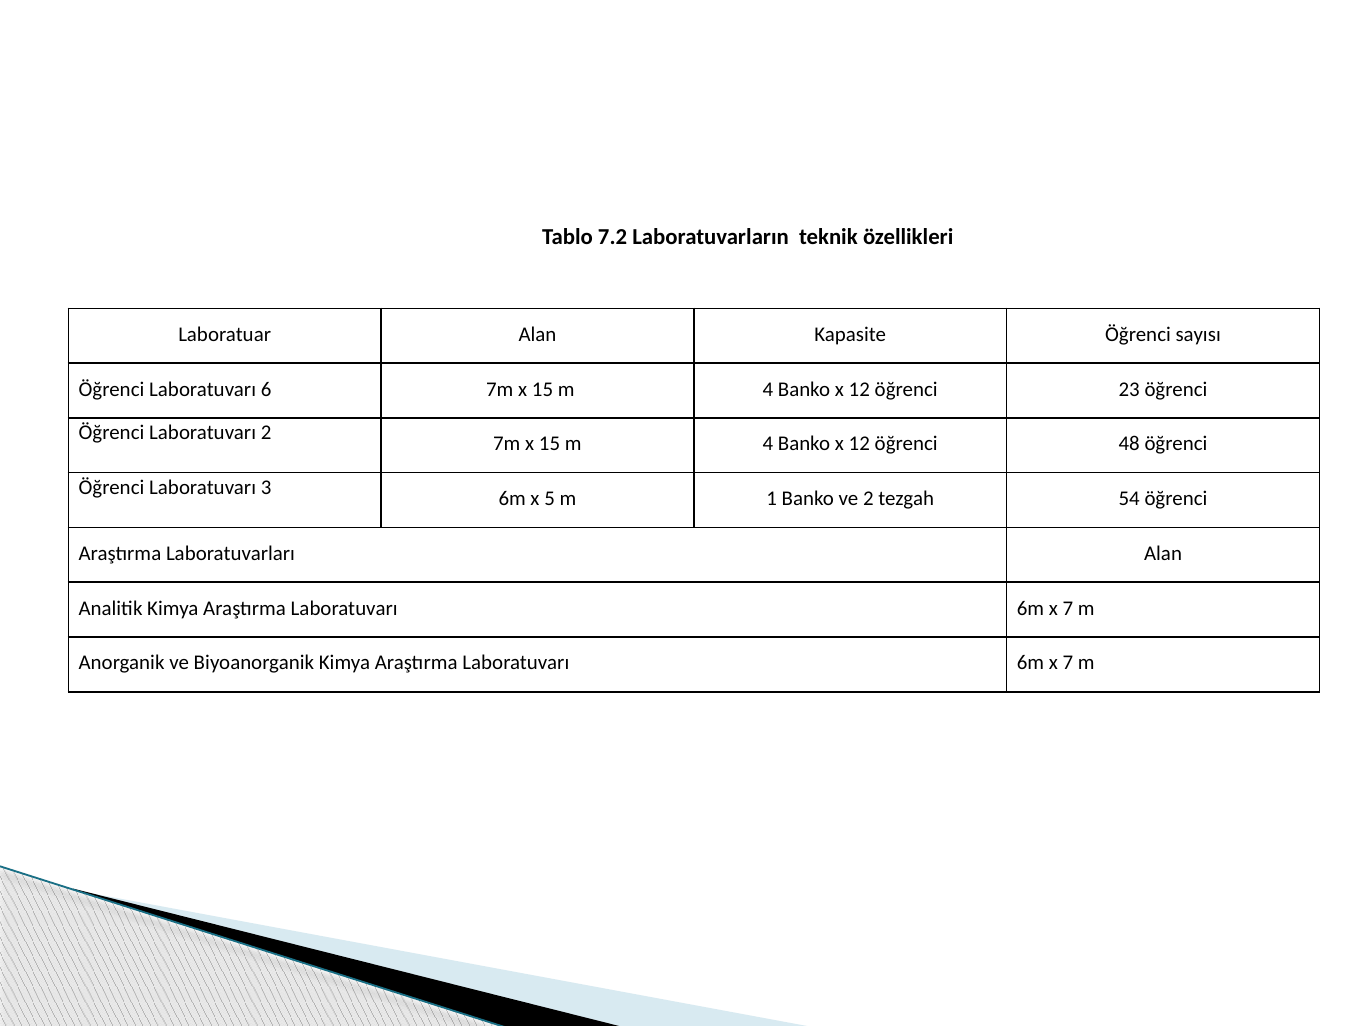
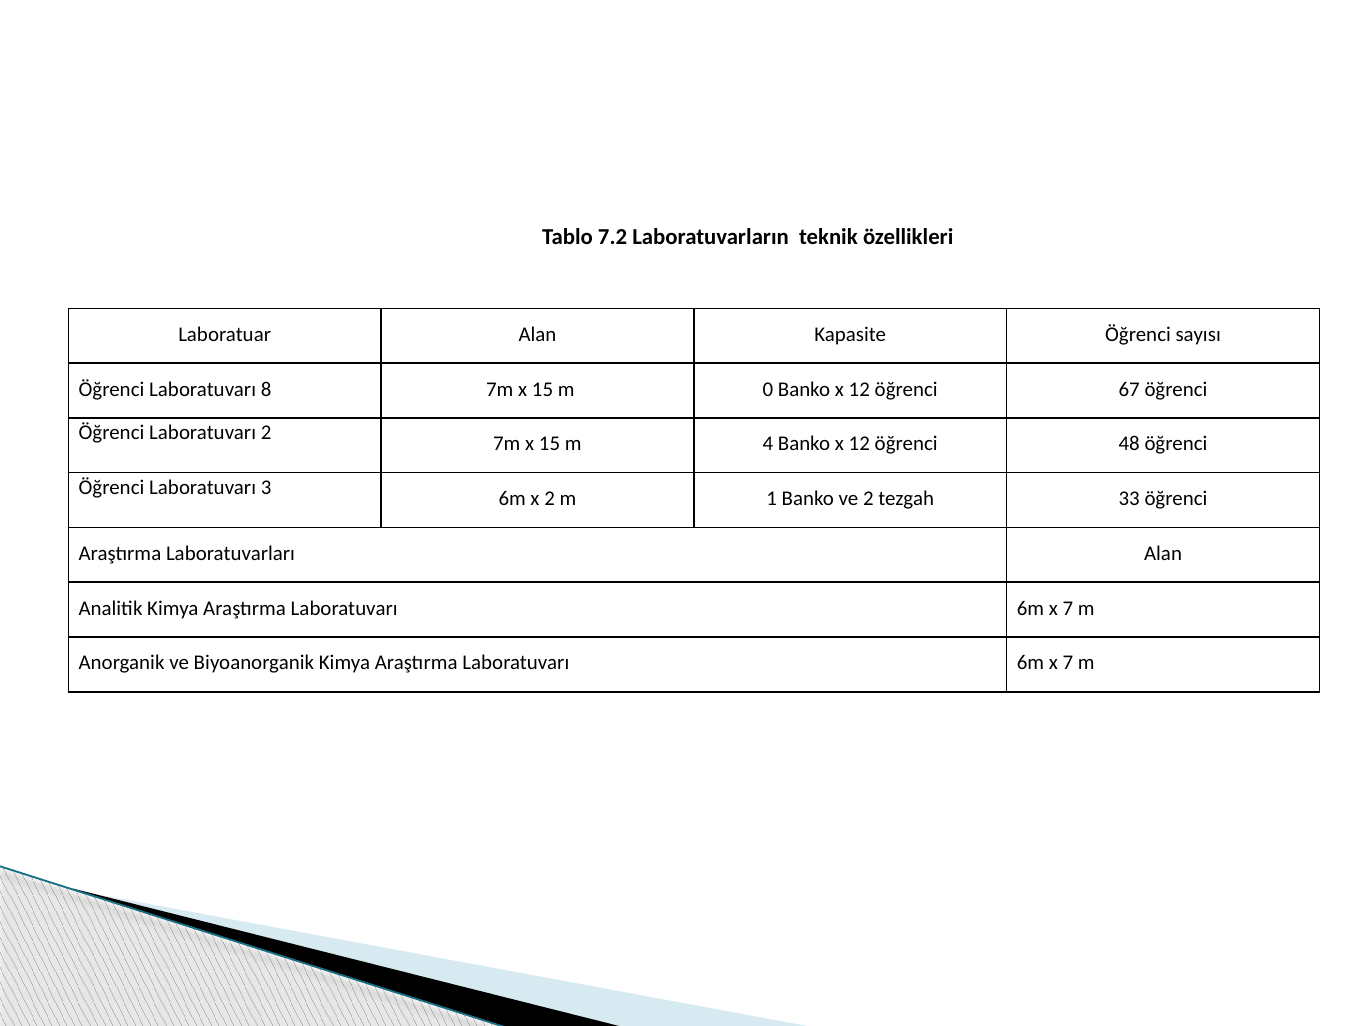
6: 6 -> 8
4 at (768, 389): 4 -> 0
23: 23 -> 67
x 5: 5 -> 2
54: 54 -> 33
